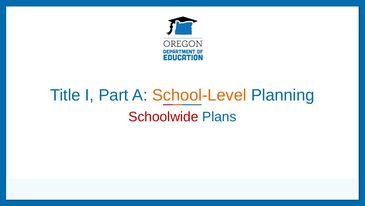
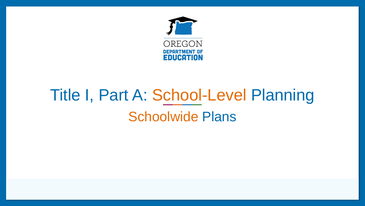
Schoolwide colour: red -> orange
